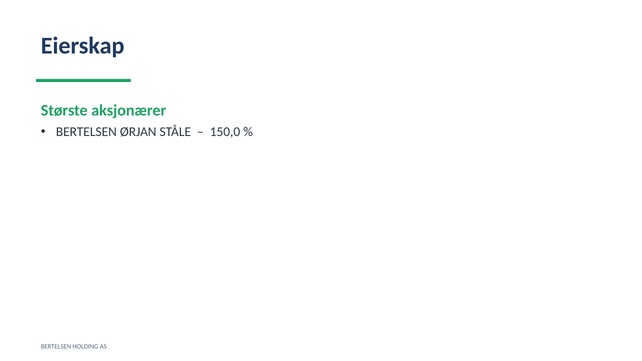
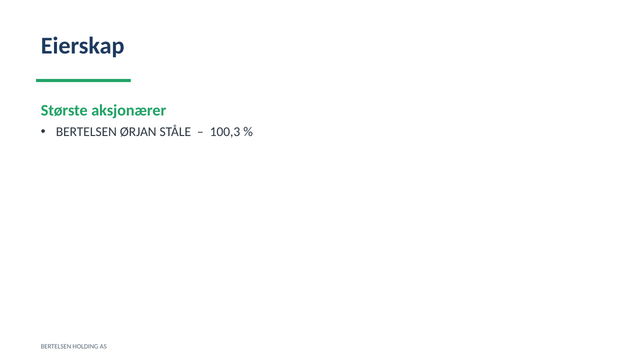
150,0: 150,0 -> 100,3
